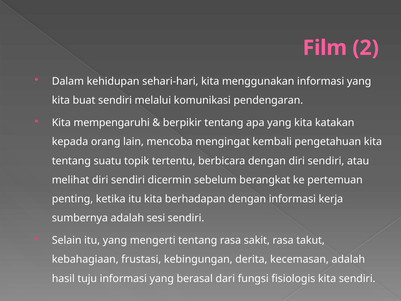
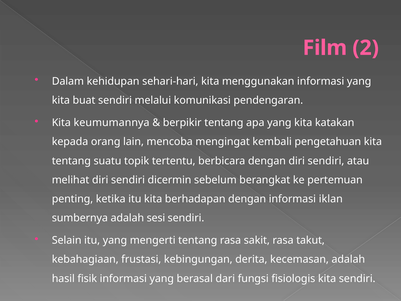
mempengaruhi: mempengaruhi -> keumumannya
kerja: kerja -> iklan
tuju: tuju -> fisik
